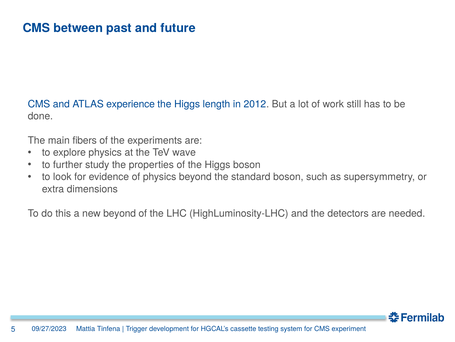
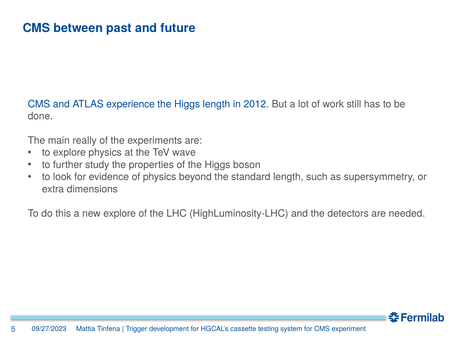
fibers: fibers -> really
standard boson: boson -> length
new beyond: beyond -> explore
